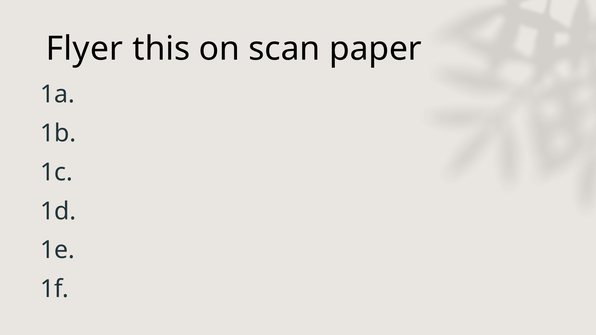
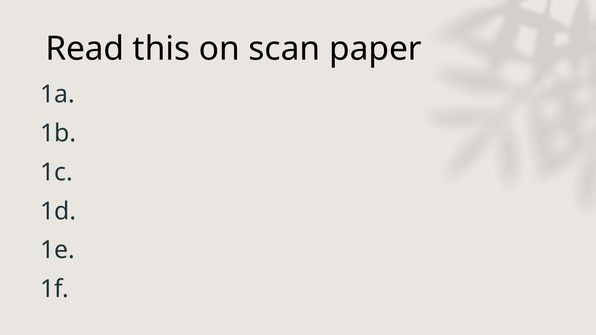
Flyer: Flyer -> Read
